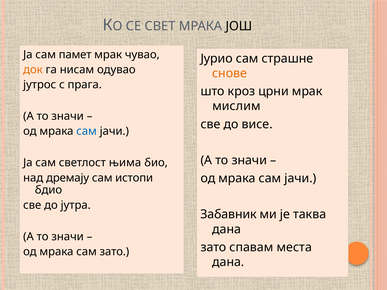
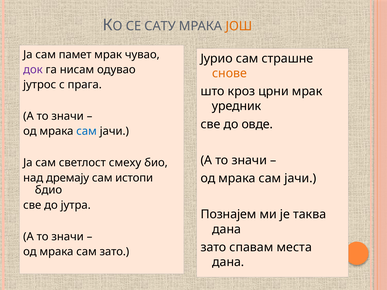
СВЕТ: СВЕТ -> САТУ
ЈОШ colour: black -> orange
док colour: orange -> purple
мислим: мислим -> уредник
висе: висе -> овде
њима: њима -> смеху
Забавник: Забавник -> Познајем
